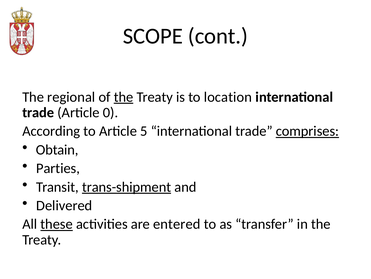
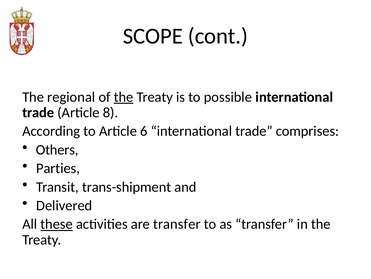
location: location -> possible
0: 0 -> 8
5: 5 -> 6
comprises underline: present -> none
Obtain: Obtain -> Others
trans-shipment underline: present -> none
are entered: entered -> transfer
